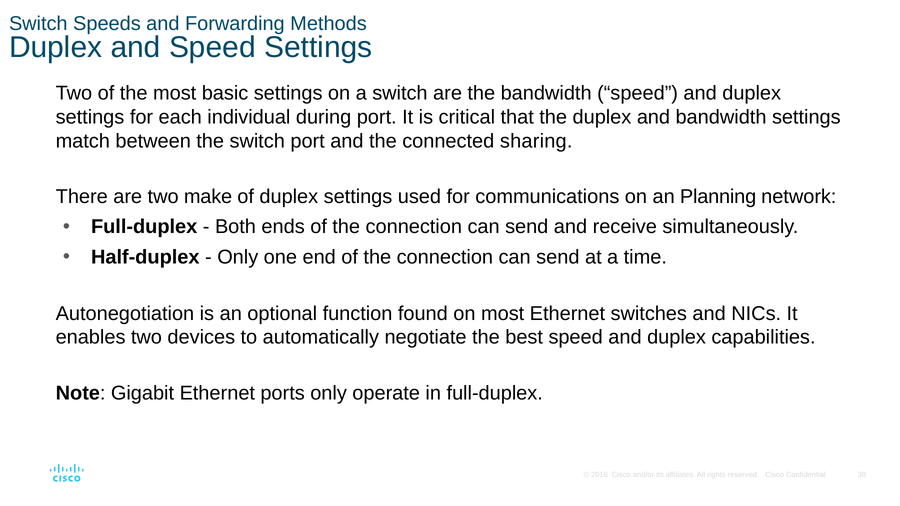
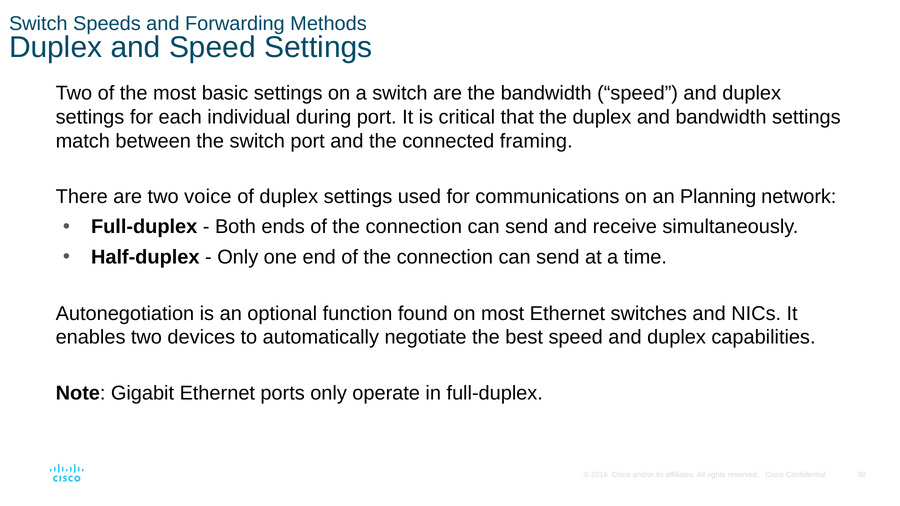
sharing: sharing -> framing
make: make -> voice
